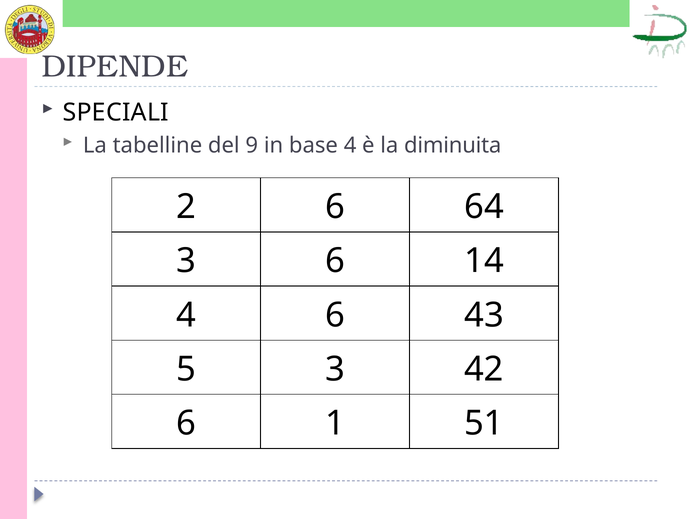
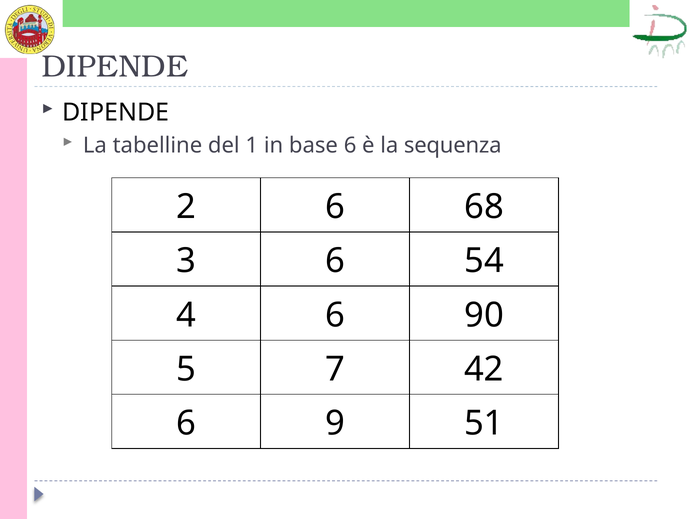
SPECIALI at (116, 112): SPECIALI -> DIPENDE
9: 9 -> 1
base 4: 4 -> 6
diminuita: diminuita -> sequenza
64: 64 -> 68
14: 14 -> 54
43: 43 -> 90
5 3: 3 -> 7
1: 1 -> 9
